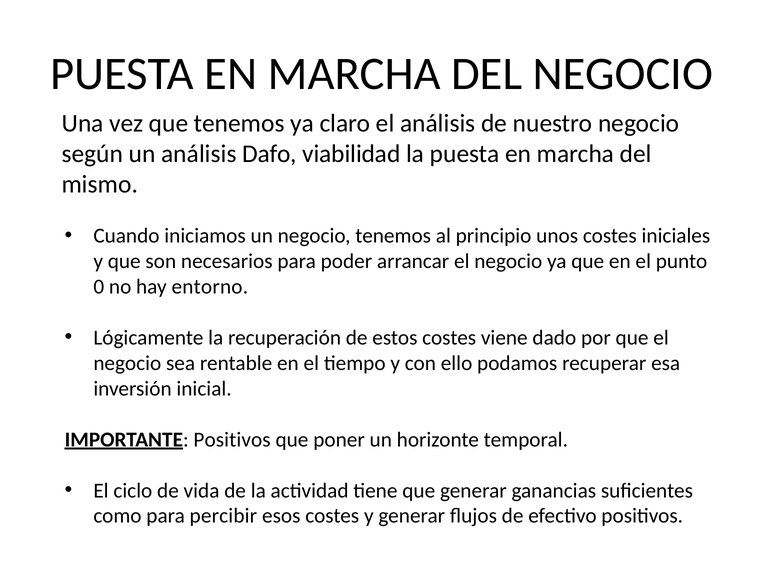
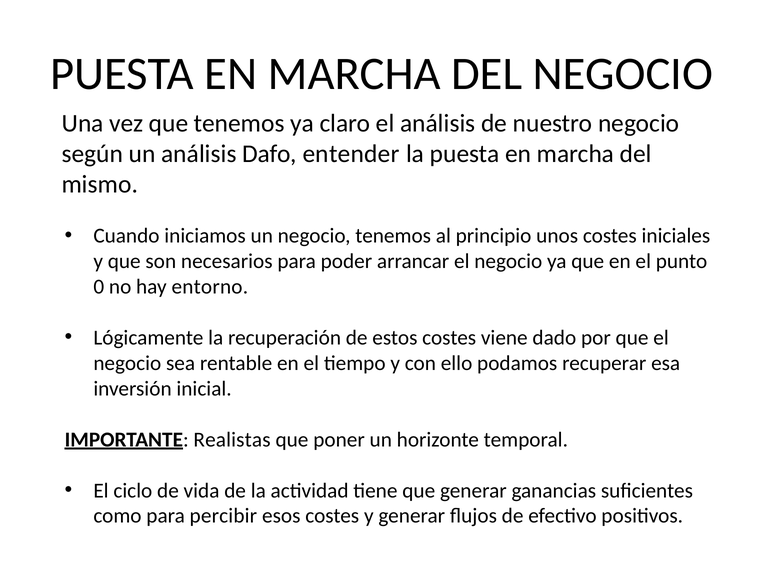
viabilidad: viabilidad -> entender
IMPORTANTE Positivos: Positivos -> Realistas
